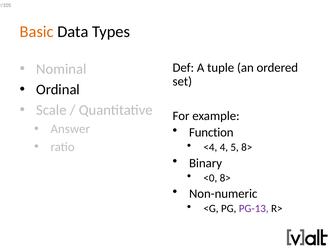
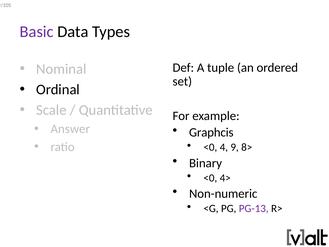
Basic colour: orange -> purple
Function: Function -> Graphcis
<4 at (210, 147): <4 -> <0
5: 5 -> 9
<0 8>: 8> -> 4>
